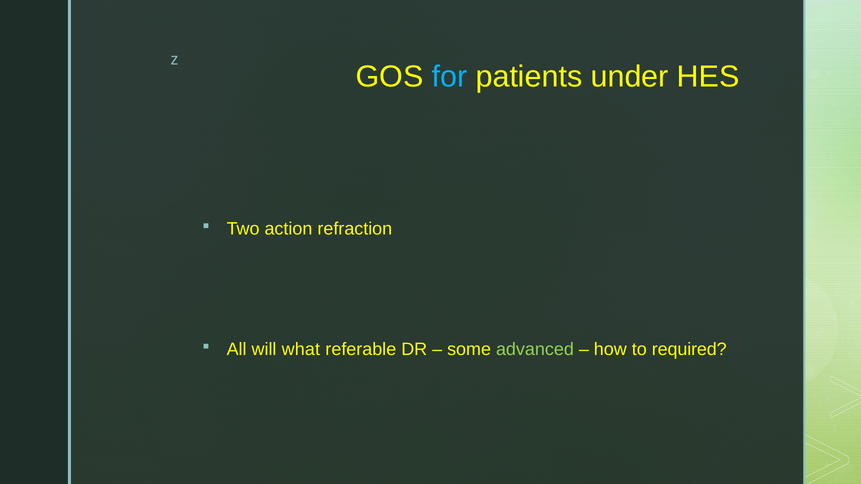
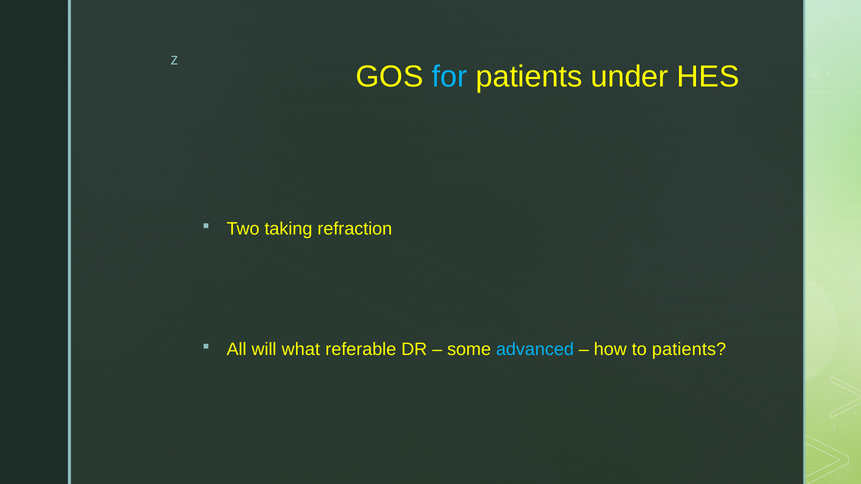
action: action -> taking
advanced colour: light green -> light blue
to required: required -> patients
